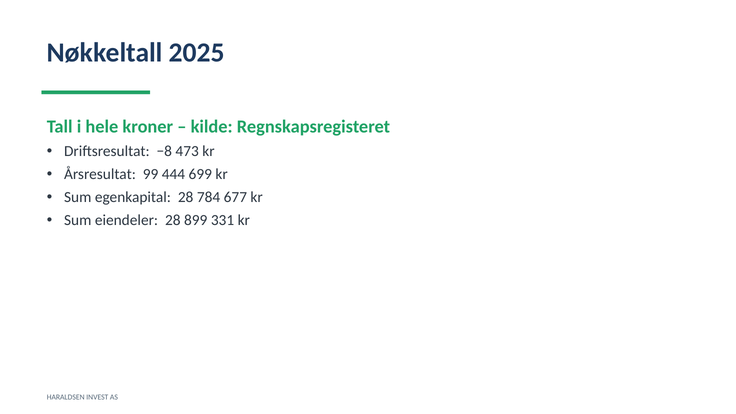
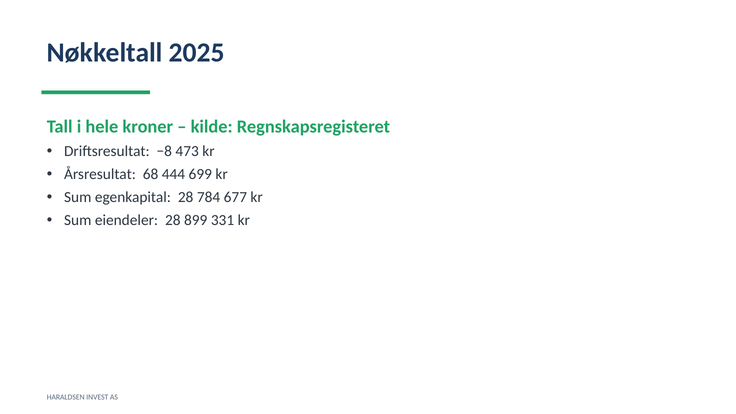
99: 99 -> 68
